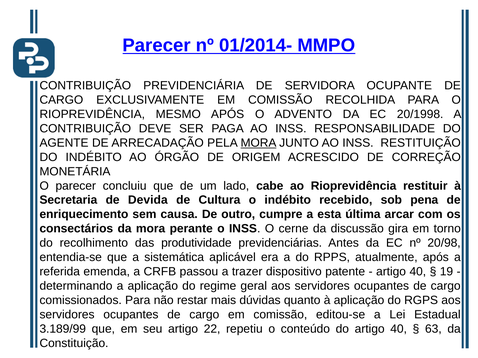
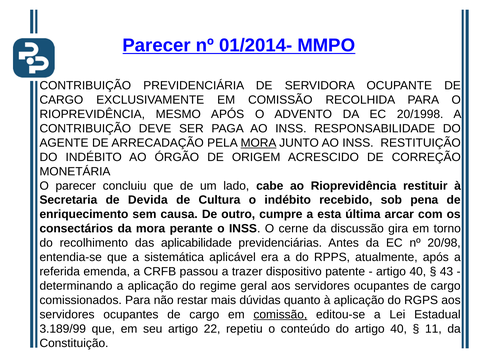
produtividade: produtividade -> aplicabilidade
19: 19 -> 43
comissão at (280, 315) underline: none -> present
63: 63 -> 11
